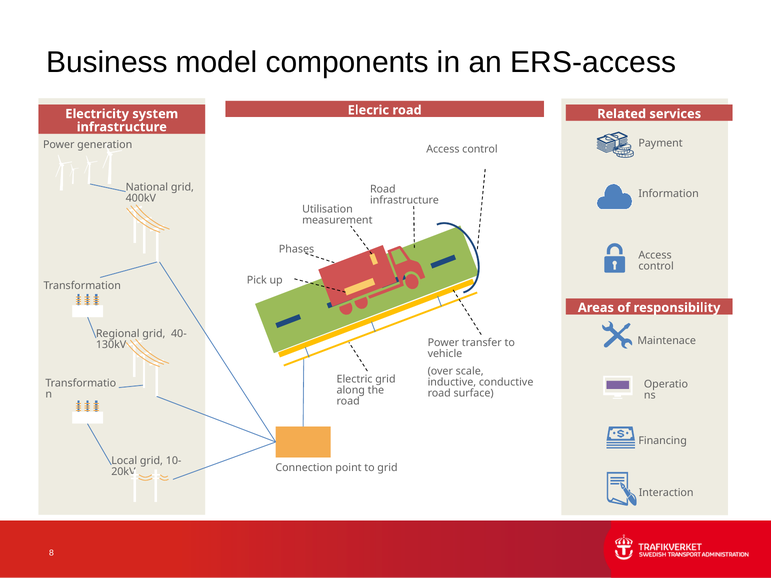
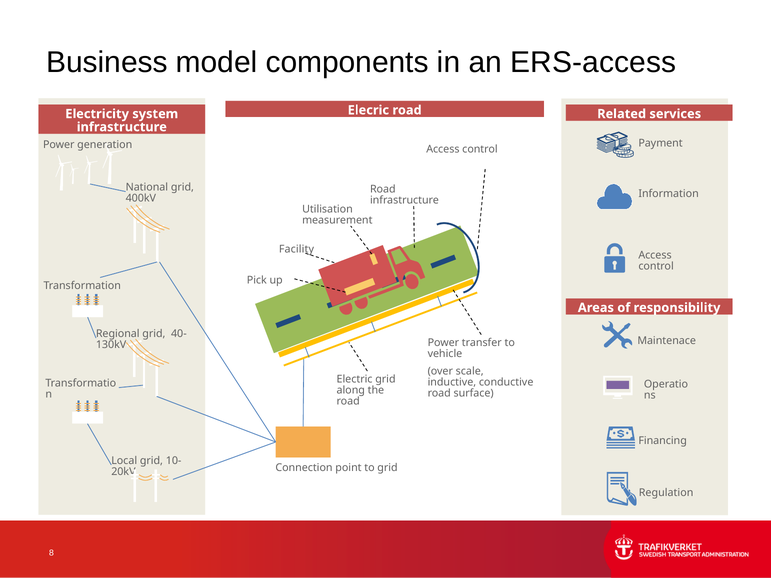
Phases: Phases -> Facility
Interaction: Interaction -> Regulation
